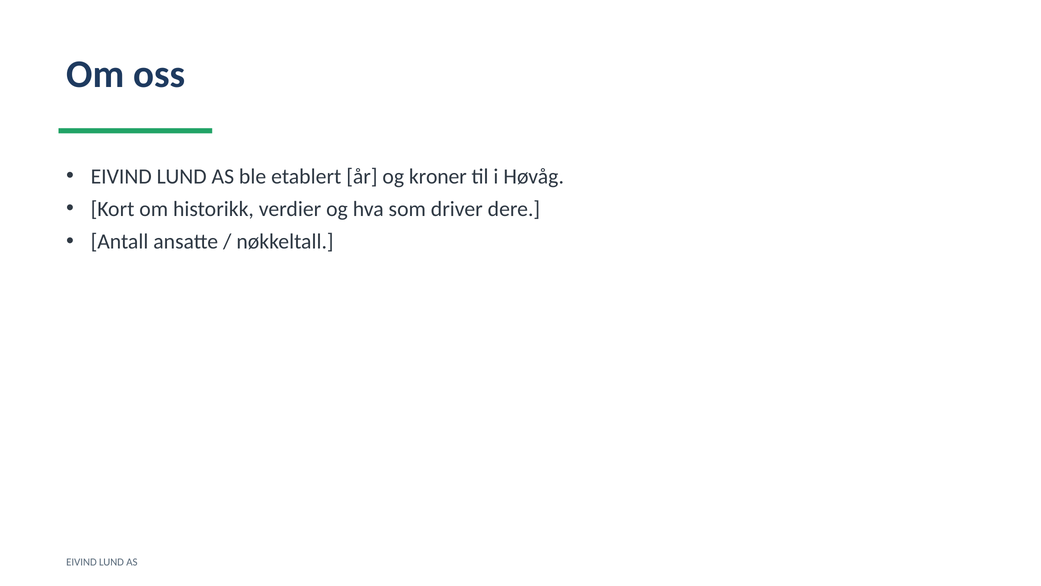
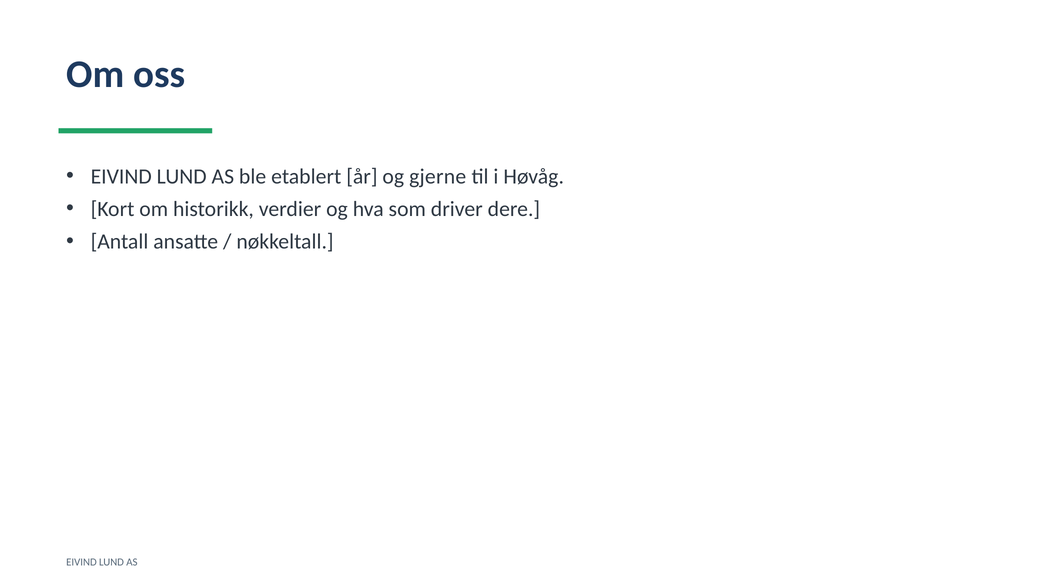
kroner: kroner -> gjerne
